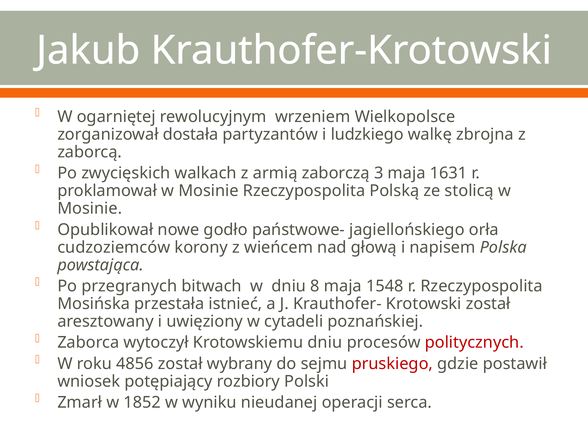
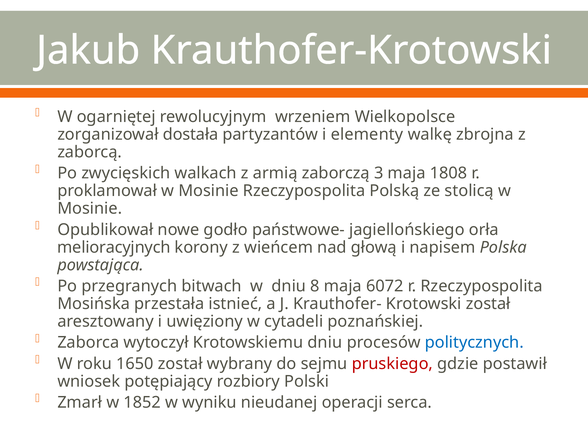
ludzkiego: ludzkiego -> elementy
1631: 1631 -> 1808
cudzoziemców: cudzoziemców -> melioracyjnych
1548: 1548 -> 6072
politycznych colour: red -> blue
4856: 4856 -> 1650
